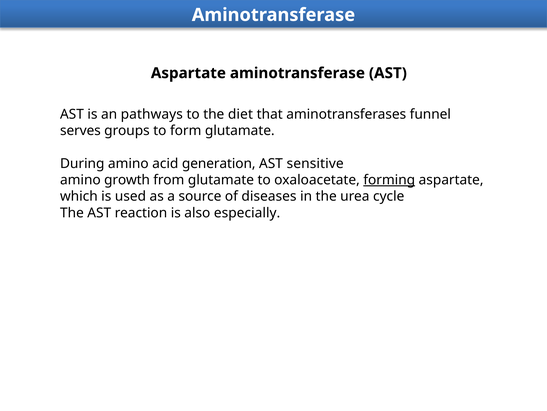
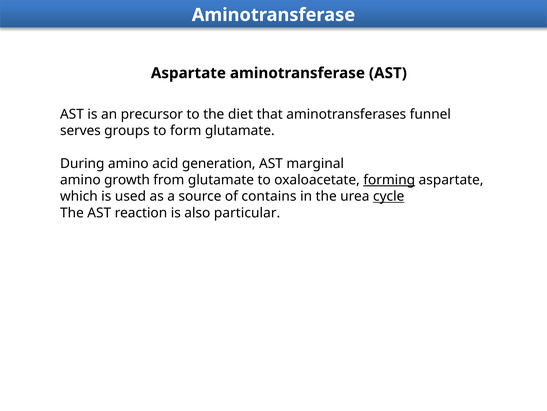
pathways: pathways -> precursor
sensitive: sensitive -> marginal
diseases: diseases -> contains
cycle underline: none -> present
especially: especially -> particular
